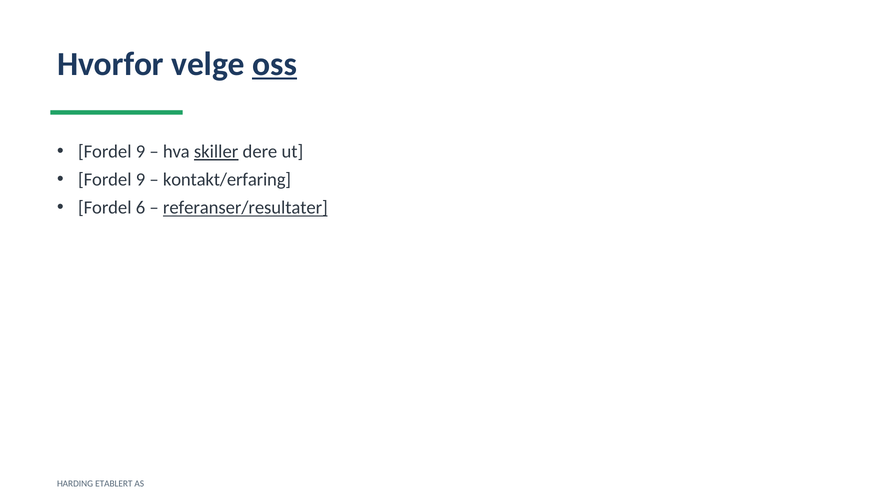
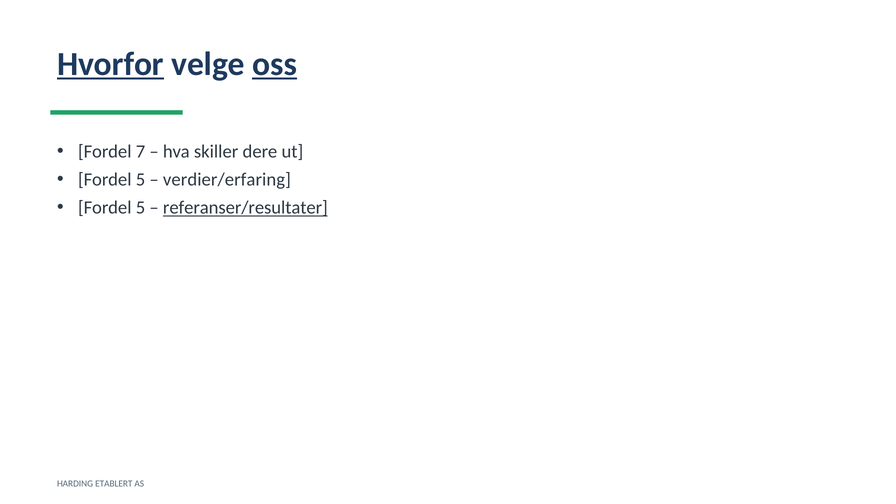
Hvorfor underline: none -> present
9 at (141, 152): 9 -> 7
skiller underline: present -> none
9 at (141, 180): 9 -> 5
kontakt/erfaring: kontakt/erfaring -> verdier/erfaring
6 at (141, 208): 6 -> 5
